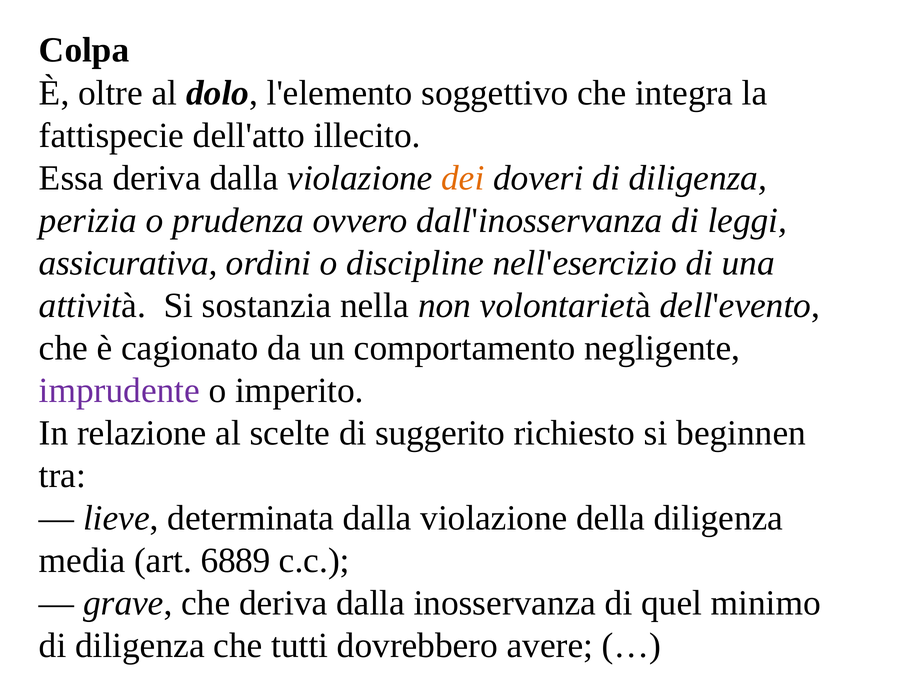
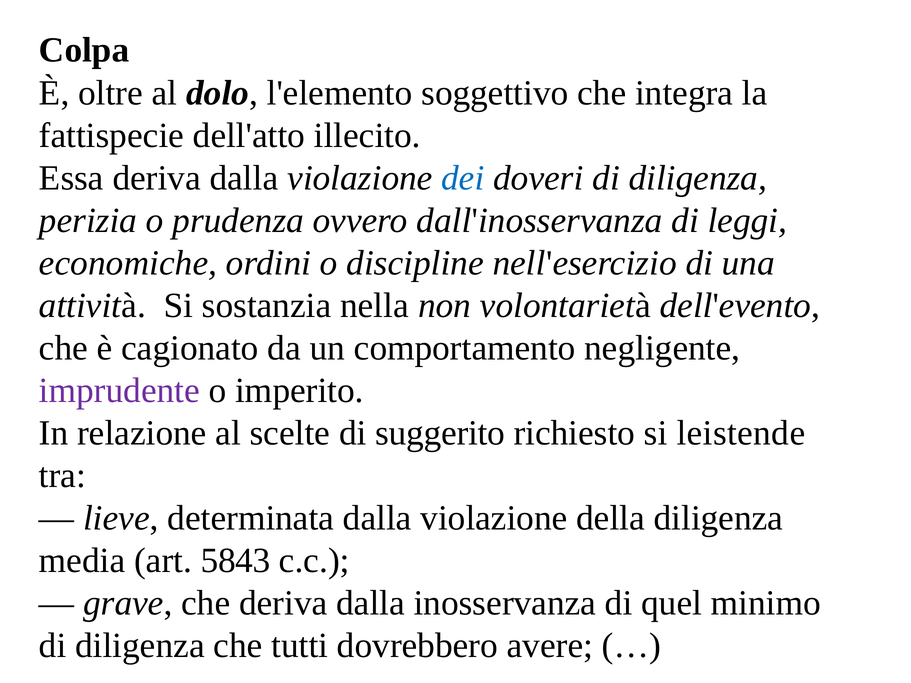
dei colour: orange -> blue
assicurativa: assicurativa -> economiche
beginnen: beginnen -> leistende
6889: 6889 -> 5843
